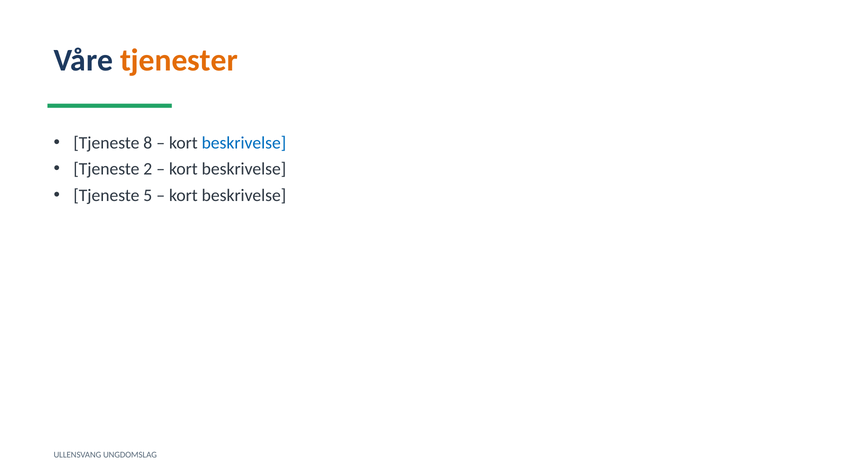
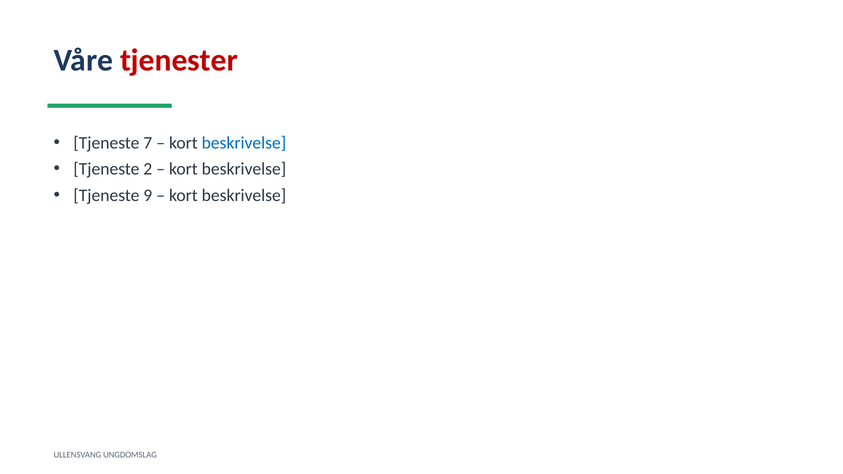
tjenester colour: orange -> red
8: 8 -> 7
5: 5 -> 9
